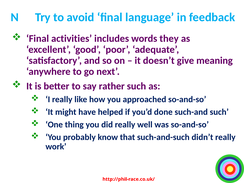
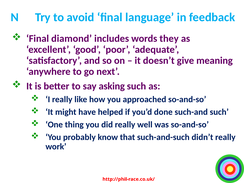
activities: activities -> diamond
rather: rather -> asking
